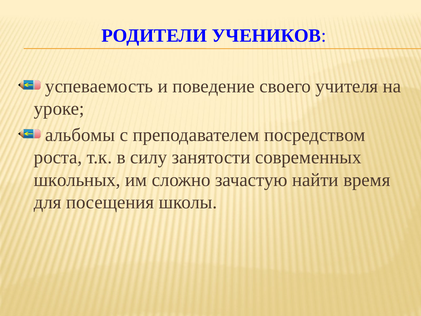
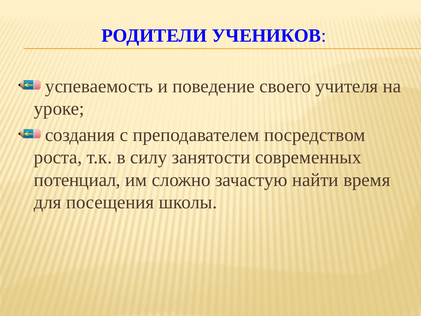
альбомы: альбомы -> создания
школьных: школьных -> потенциал
